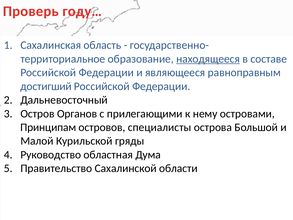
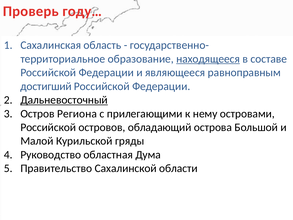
Дальневосточный underline: none -> present
Органов: Органов -> Региона
Принципам at (48, 127): Принципам -> Российской
специалисты: специалисты -> обладающий
